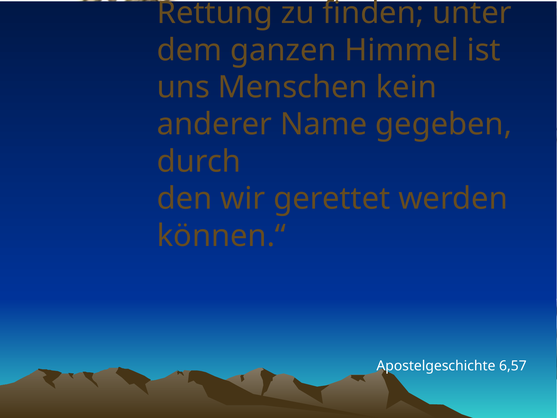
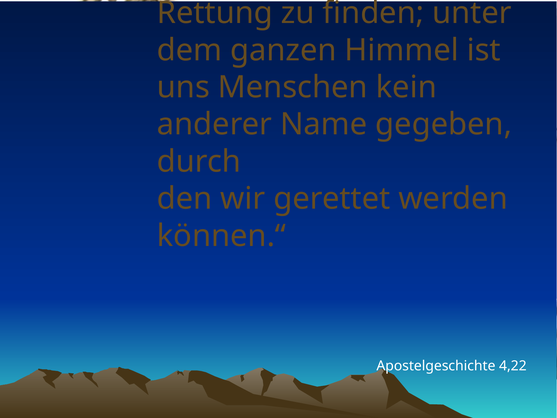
6,57: 6,57 -> 4,22
